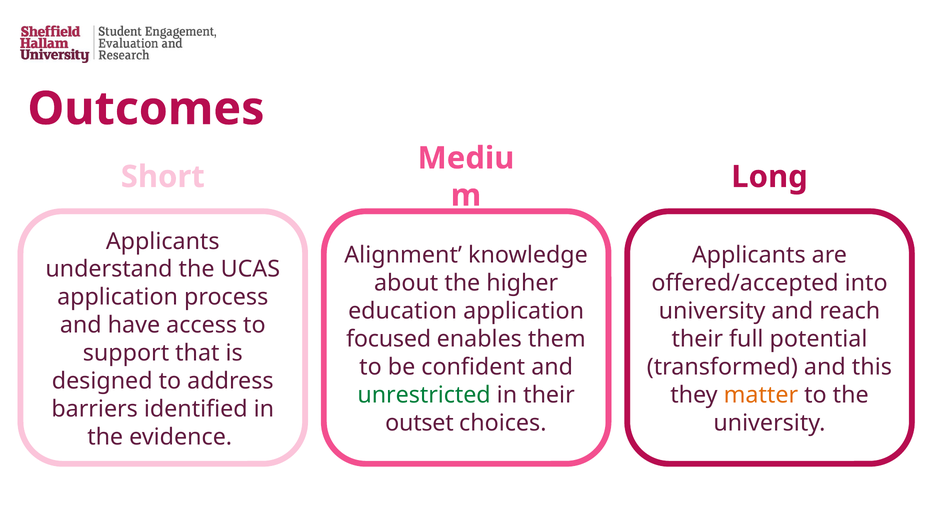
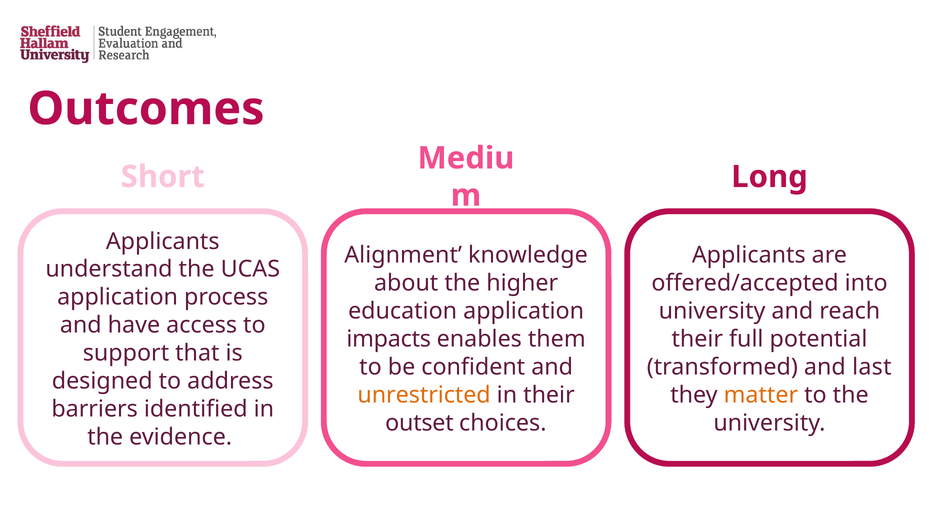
focused: focused -> impacts
this: this -> last
unrestricted colour: green -> orange
